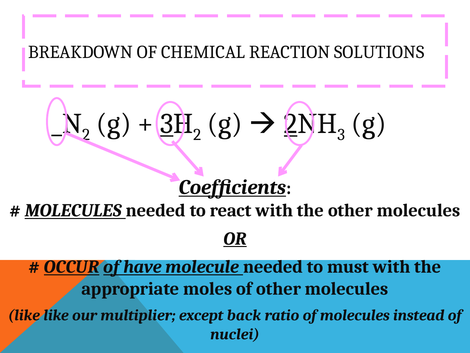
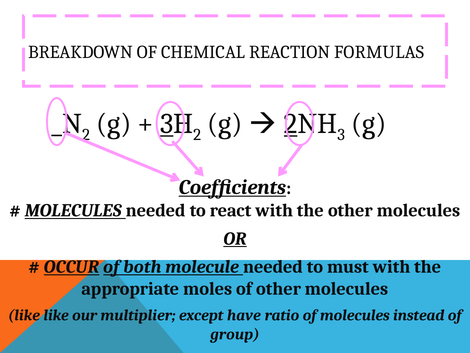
SOLUTIONS: SOLUTIONS -> FORMULAS
have: have -> both
back: back -> have
nuclei: nuclei -> group
